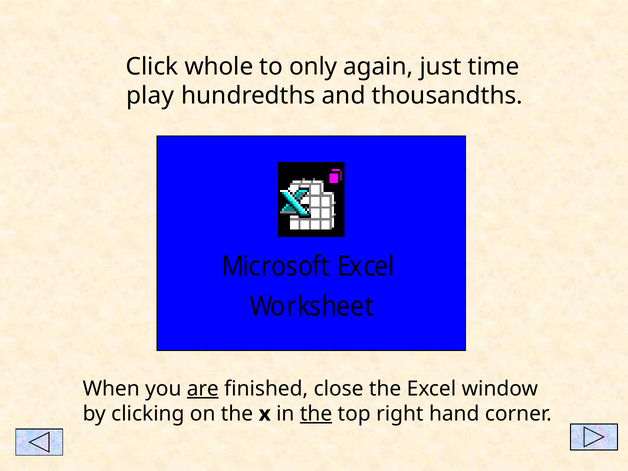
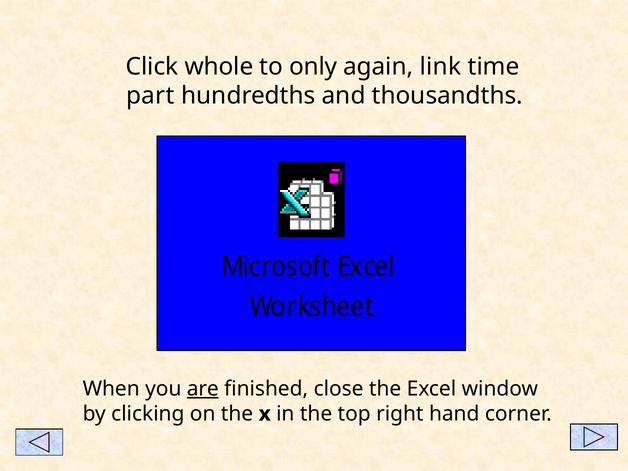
just: just -> link
play: play -> part
the at (316, 414) underline: present -> none
